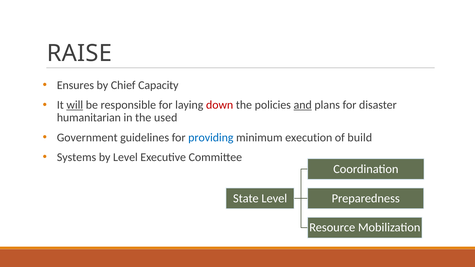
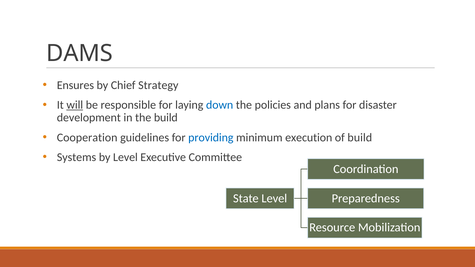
RAISE: RAISE -> DAMS
Capacity: Capacity -> Strategy
down colour: red -> blue
and underline: present -> none
humanitarian: humanitarian -> development
the used: used -> build
Government: Government -> Cooperation
